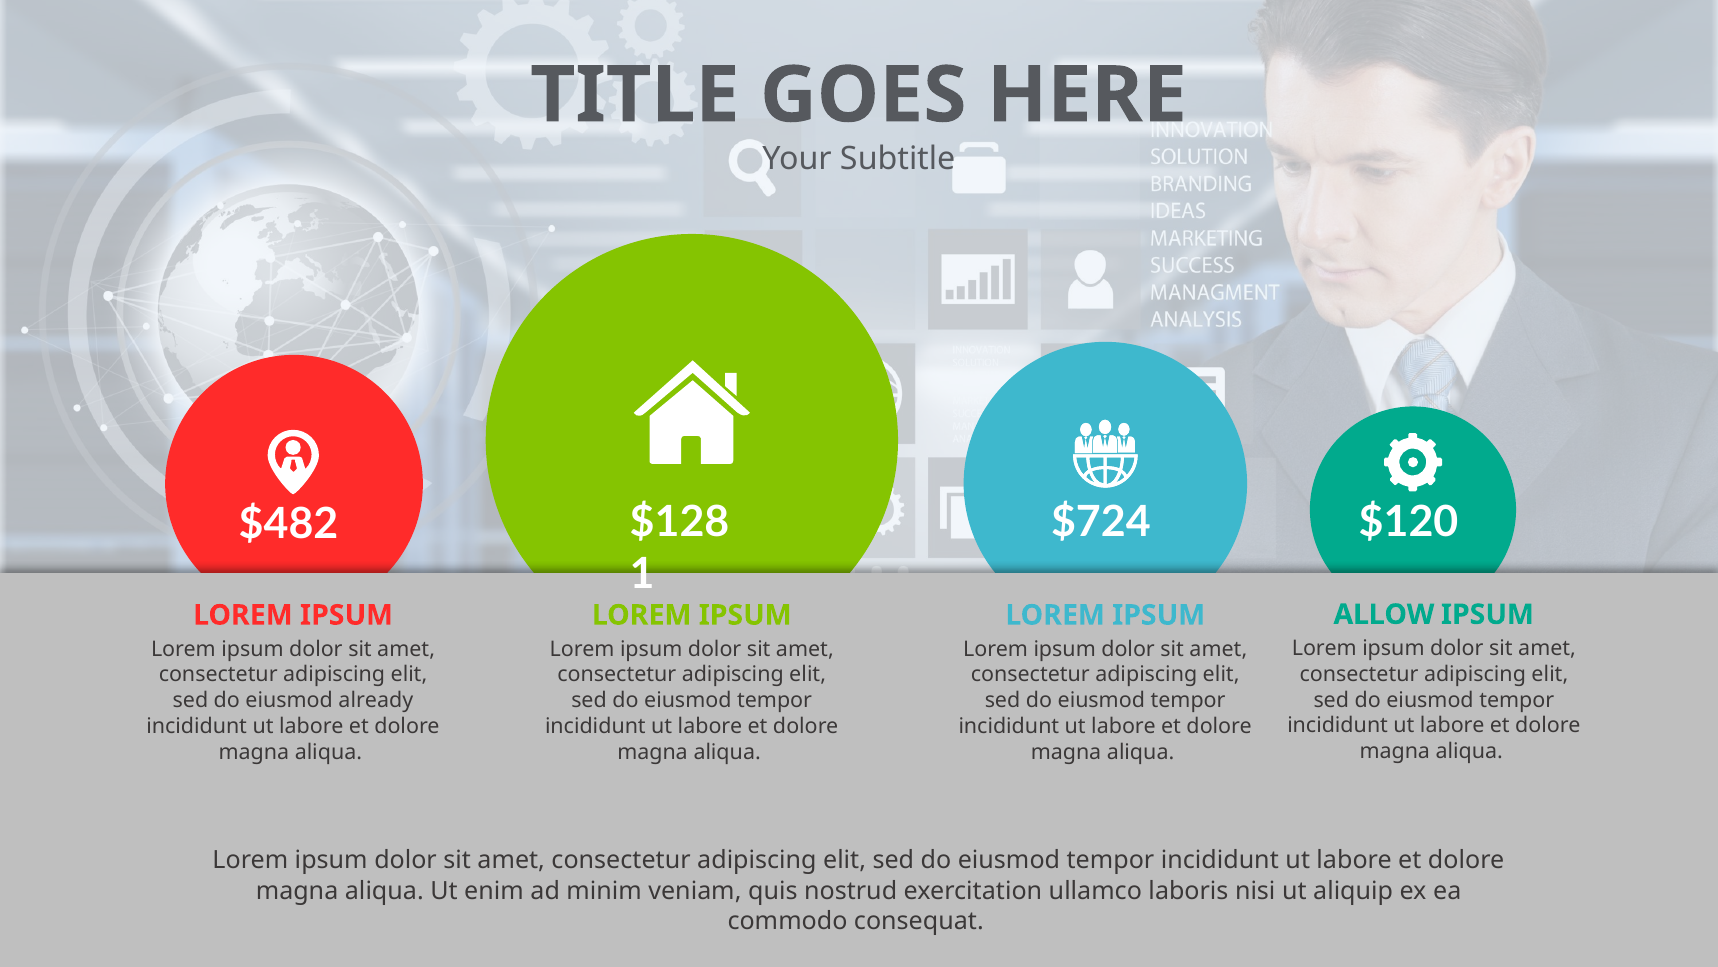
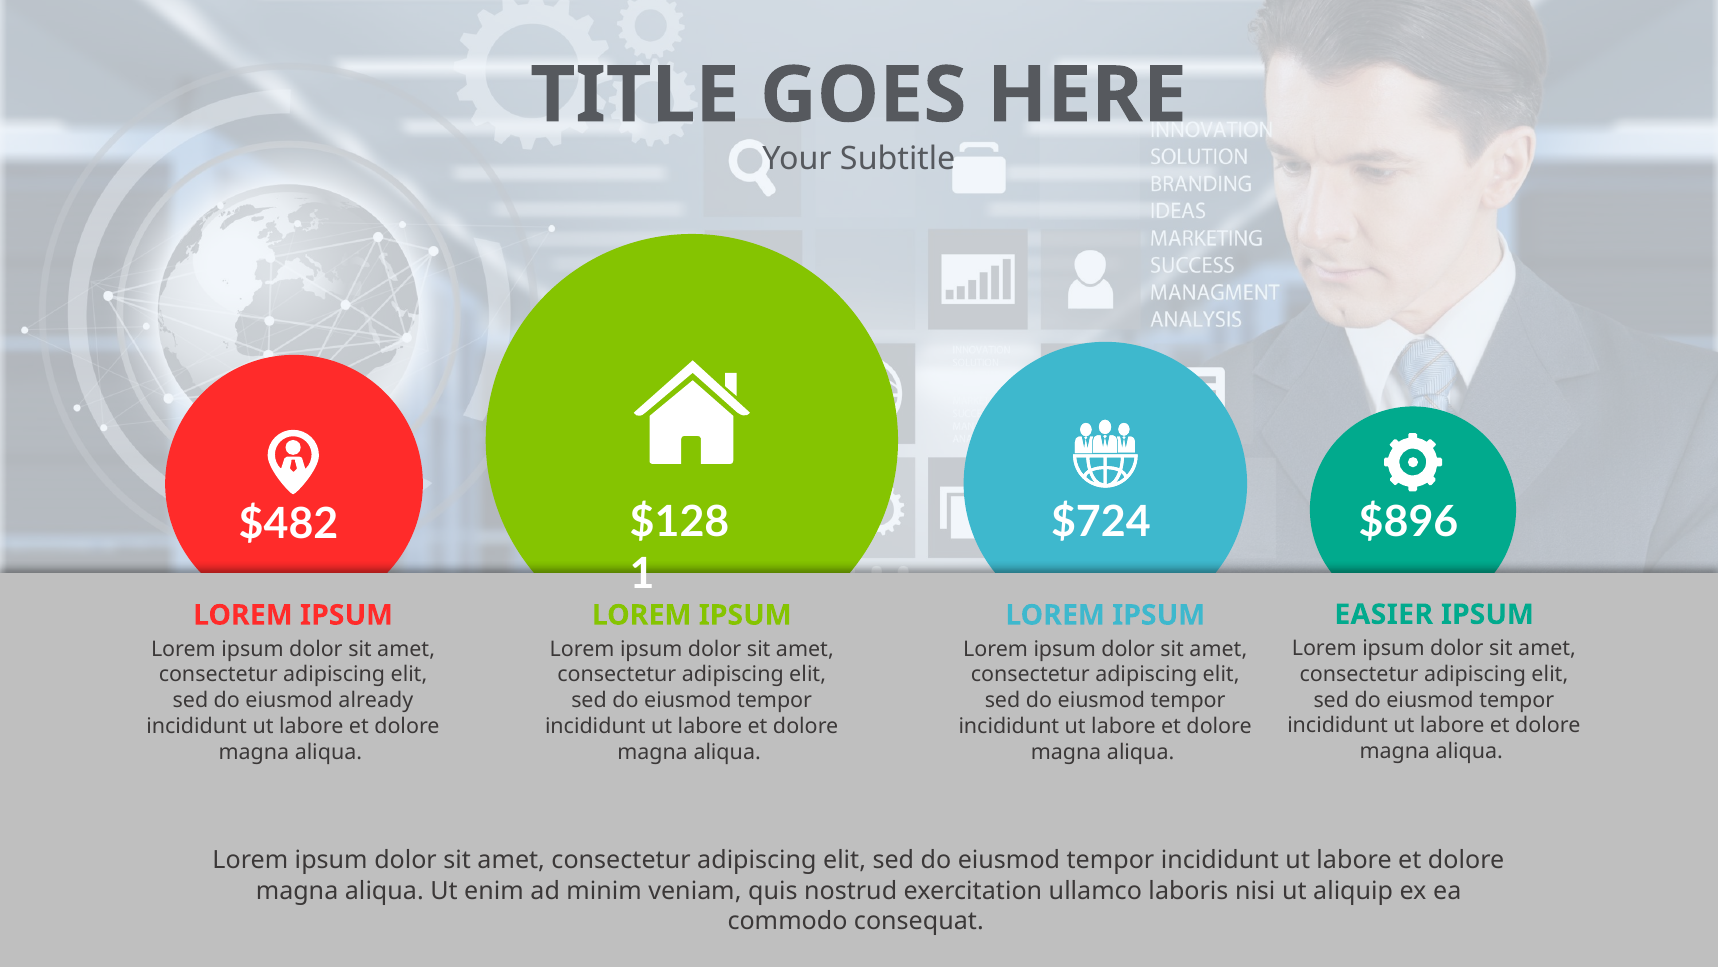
$120: $120 -> $896
ALLOW: ALLOW -> EASIER
